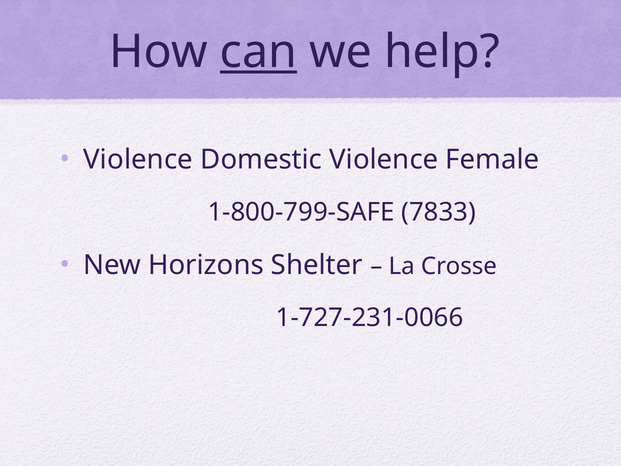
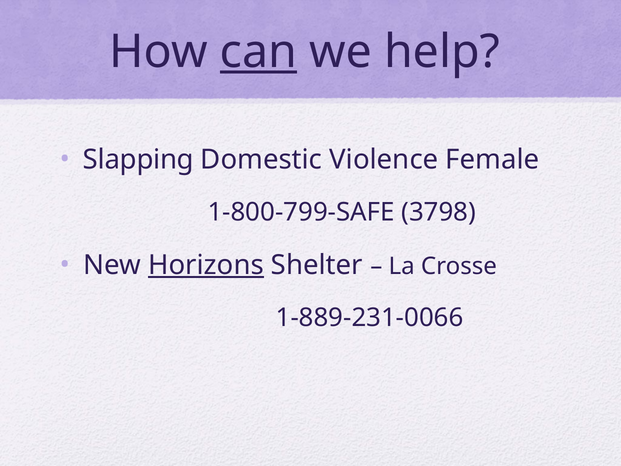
Violence at (138, 159): Violence -> Slapping
7833: 7833 -> 3798
Horizons underline: none -> present
1-727-231-0066: 1-727-231-0066 -> 1-889-231-0066
